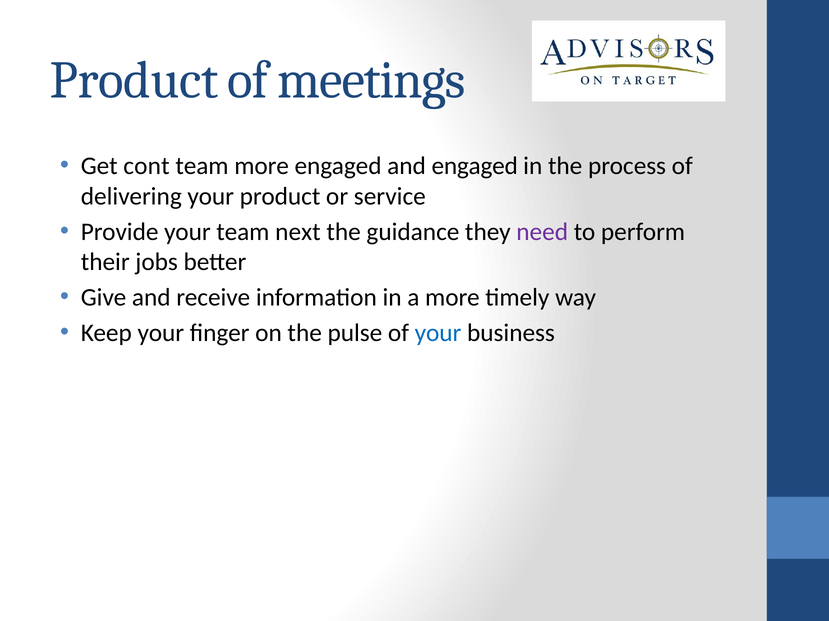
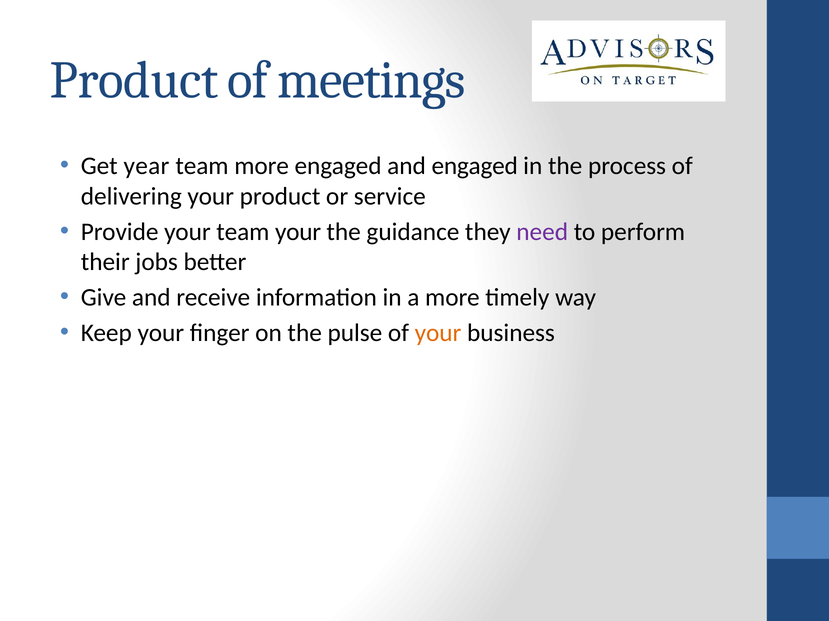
cont: cont -> year
team next: next -> your
your at (438, 333) colour: blue -> orange
